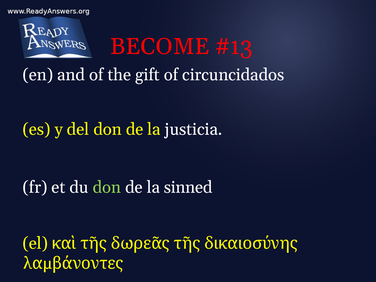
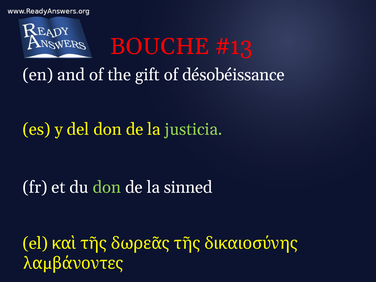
BECOME: BECOME -> BOUCHE
circuncidados: circuncidados -> désobéissance
justicia colour: white -> light green
